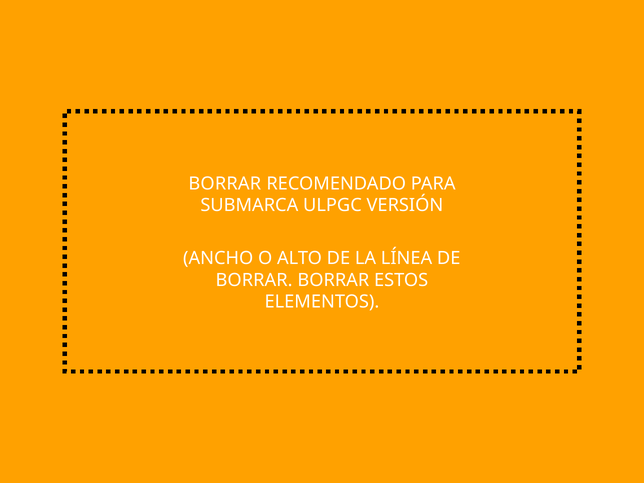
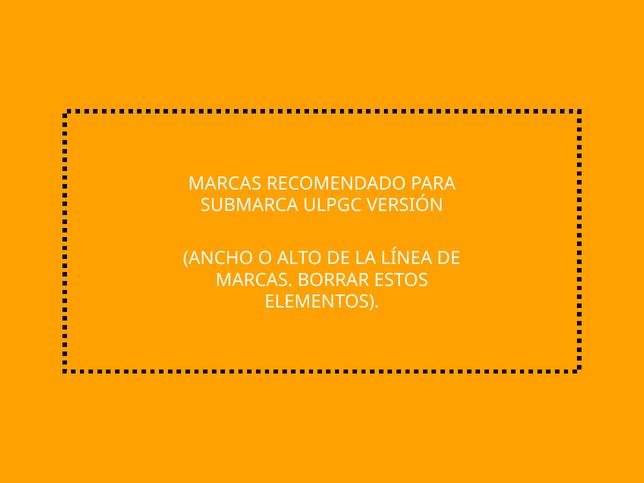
BORRAR at (225, 184): BORRAR -> MARCAS
BORRAR at (254, 280): BORRAR -> MARCAS
